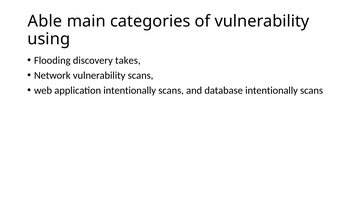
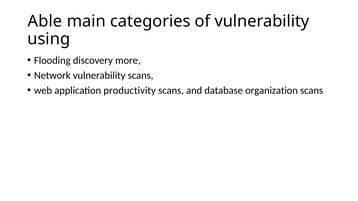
takes: takes -> more
application intentionally: intentionally -> productivity
database intentionally: intentionally -> organization
